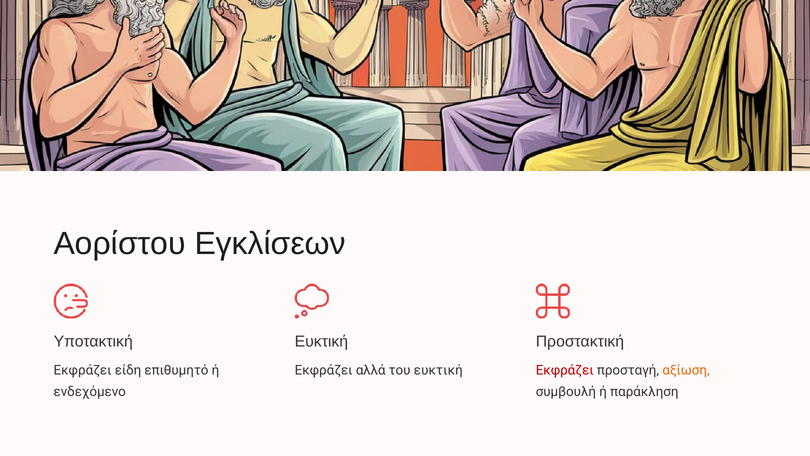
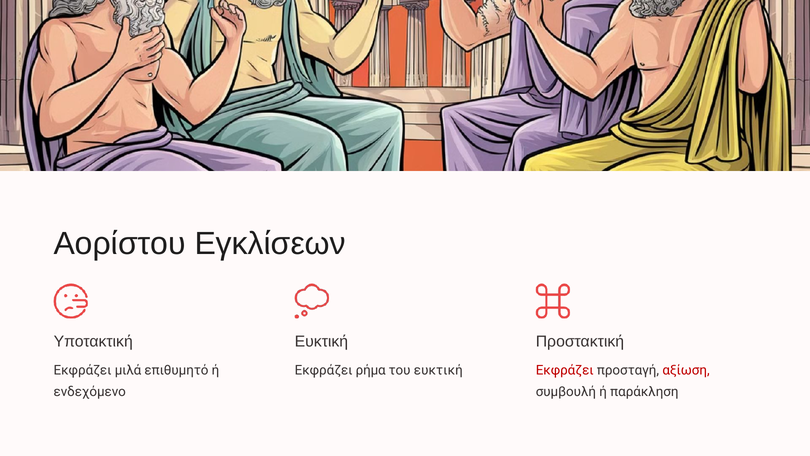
είδη: είδη -> μιλά
αλλά: αλλά -> ρήμα
αξίωση colour: orange -> red
